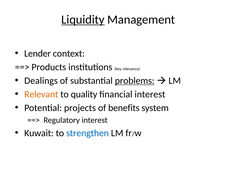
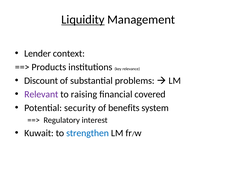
Dealings: Dealings -> Discount
problems underline: present -> none
Relevant colour: orange -> purple
quality: quality -> raising
financial interest: interest -> covered
projects: projects -> security
